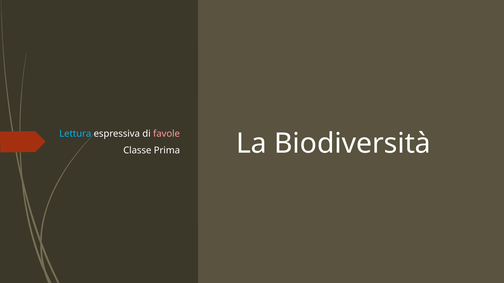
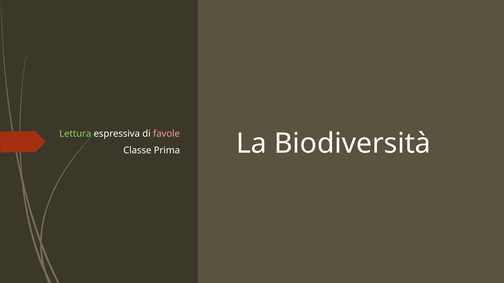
Lettura colour: light blue -> light green
